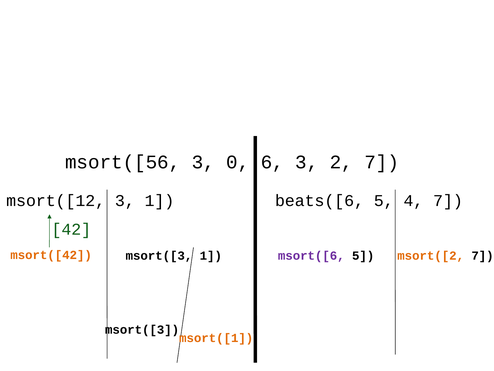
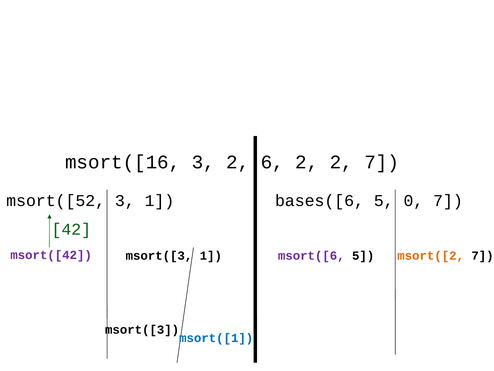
msort([56: msort([56 -> msort([16
3 0: 0 -> 2
6 3: 3 -> 2
msort([12: msort([12 -> msort([52
beats([6: beats([6 -> bases([6
4: 4 -> 0
msort([42 colour: orange -> purple
msort([1 colour: orange -> blue
